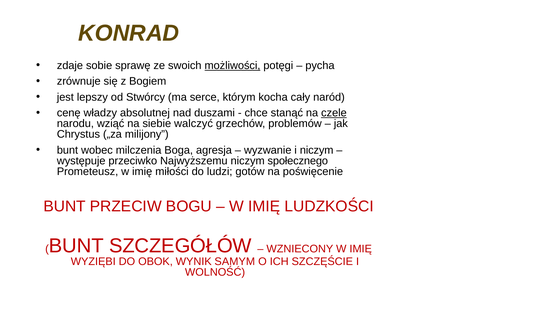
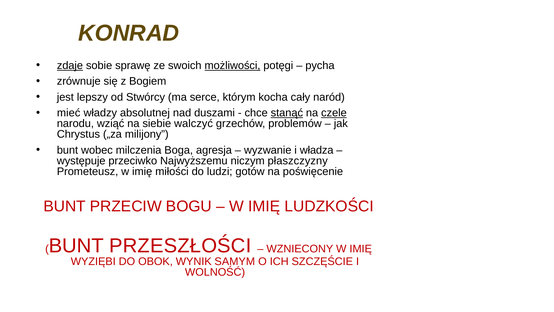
zdaje underline: none -> present
cenę: cenę -> mieć
stanąć underline: none -> present
i niczym: niczym -> władza
społecznego: społecznego -> płaszczyzny
SZCZEGÓŁÓW: SZCZEGÓŁÓW -> PRZESZŁOŚCI
